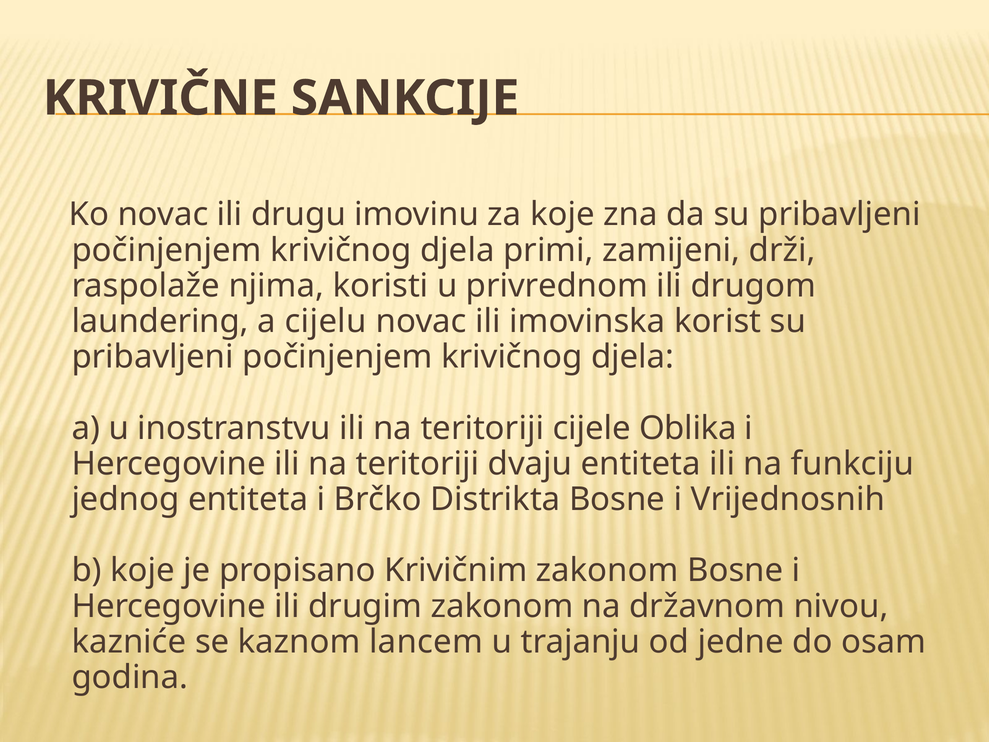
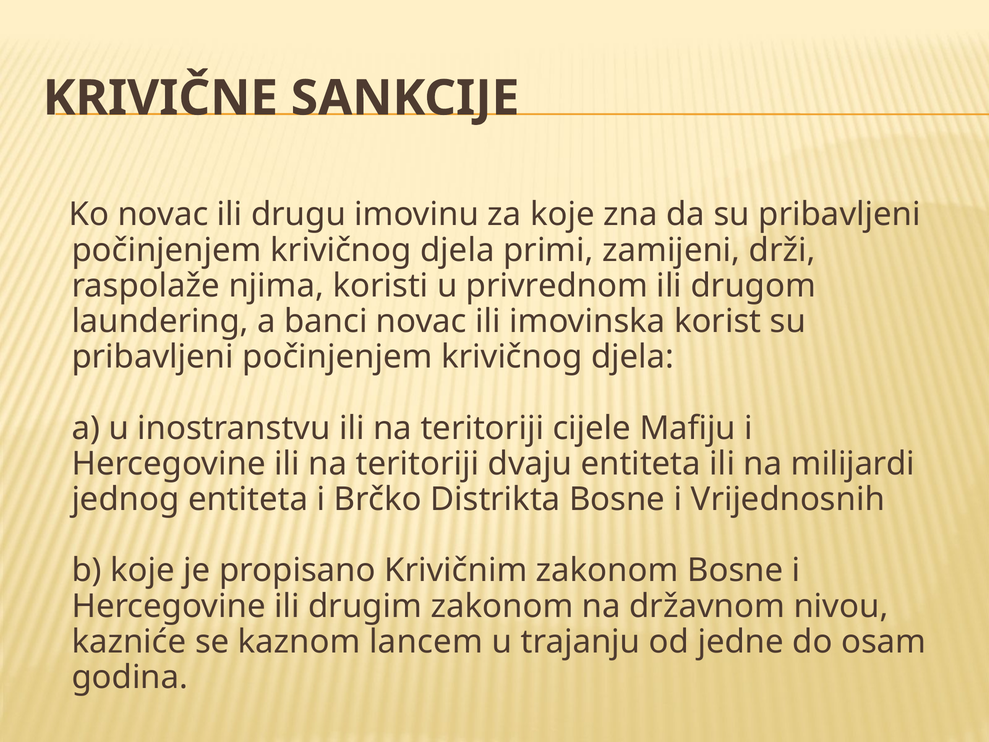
cijelu: cijelu -> banci
Oblika: Oblika -> Mafiju
funkciju: funkciju -> milijardi
